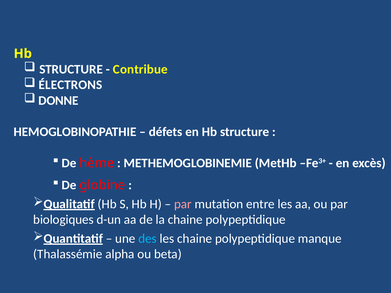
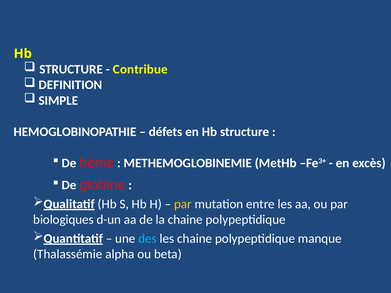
ÉLECTRONS: ÉLECTRONS -> DEFINITION
DONNE: DONNE -> SIMPLE
par at (183, 204) colour: pink -> yellow
